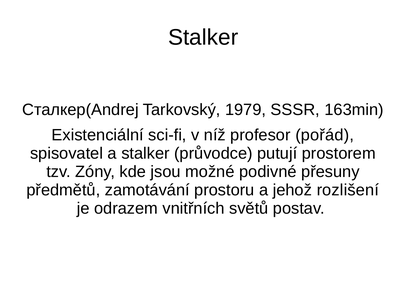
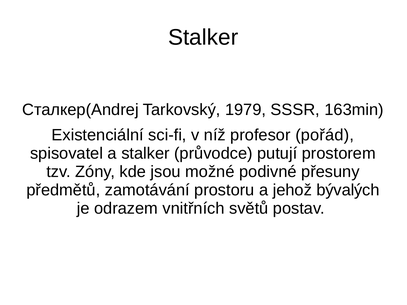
rozlišení: rozlišení -> bývalých
